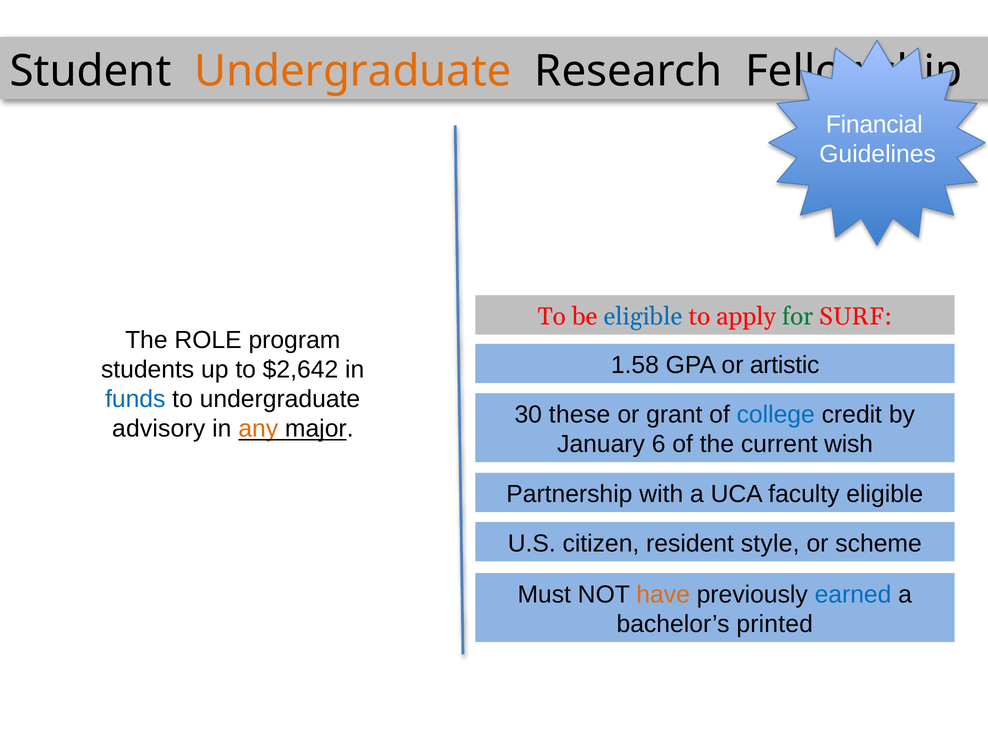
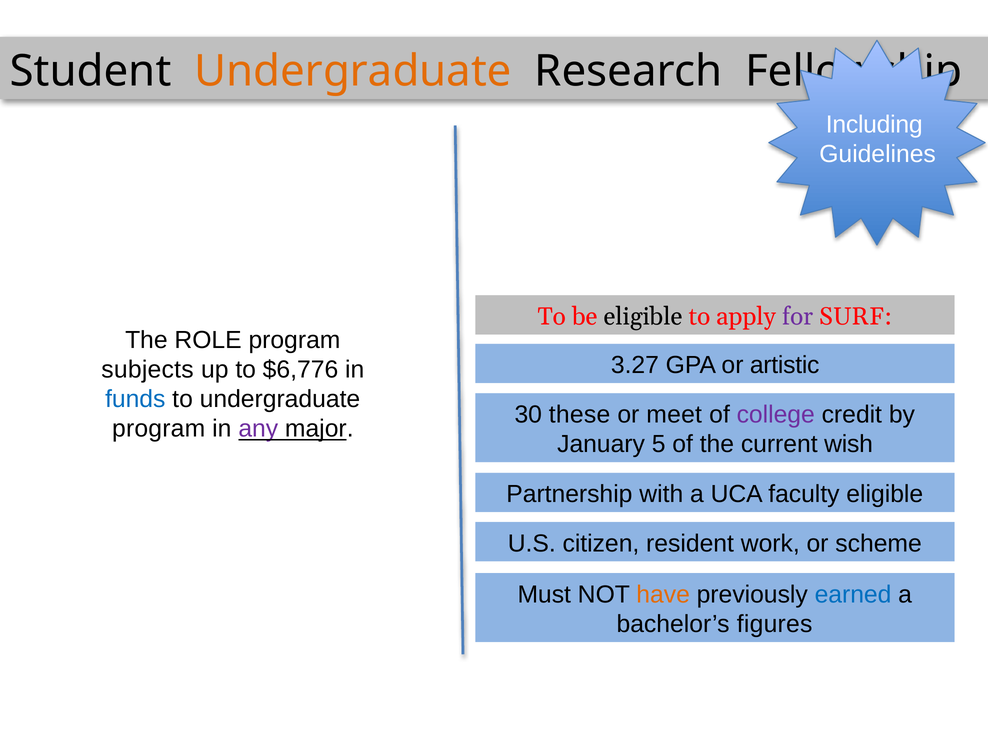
Financial: Financial -> Including
eligible at (643, 317) colour: blue -> black
for colour: green -> purple
1.58: 1.58 -> 3.27
students: students -> subjects
$2,642: $2,642 -> $6,776
grant: grant -> meet
college colour: blue -> purple
advisory at (159, 429): advisory -> program
any colour: orange -> purple
6: 6 -> 5
style: style -> work
printed: printed -> figures
